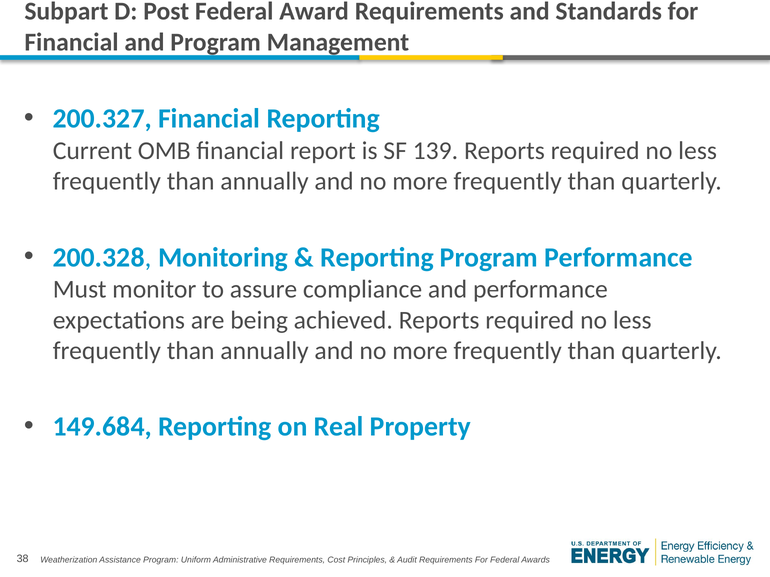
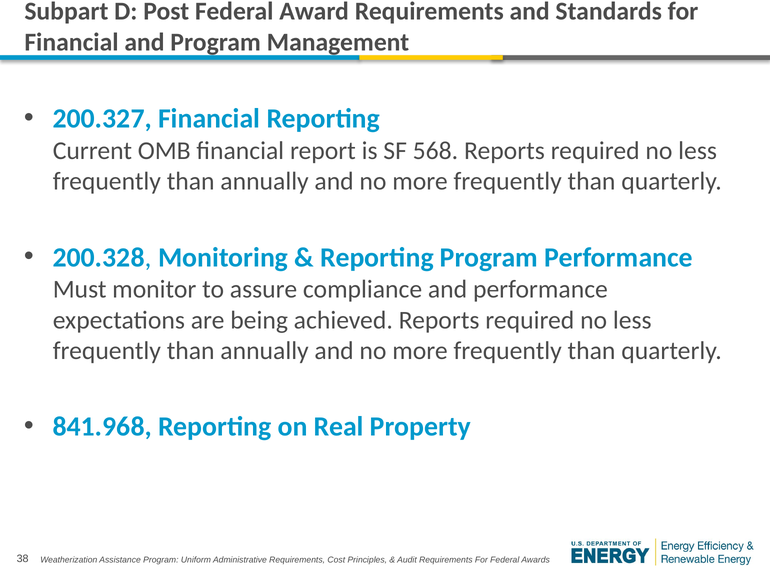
139: 139 -> 568
149.684: 149.684 -> 841.968
